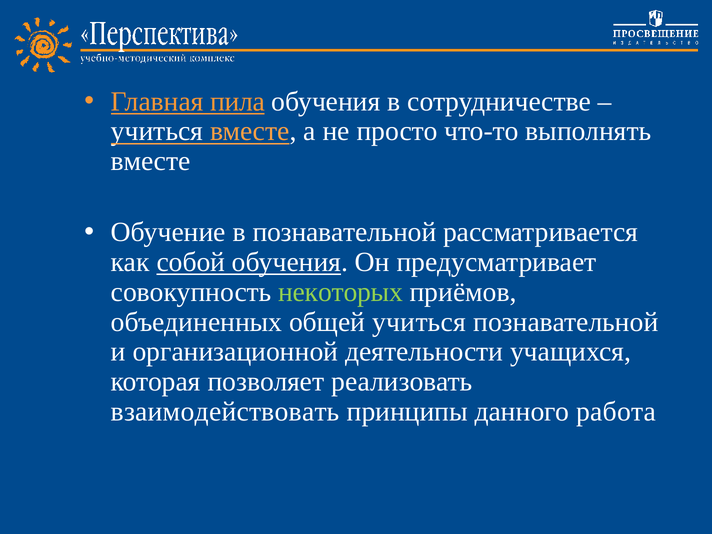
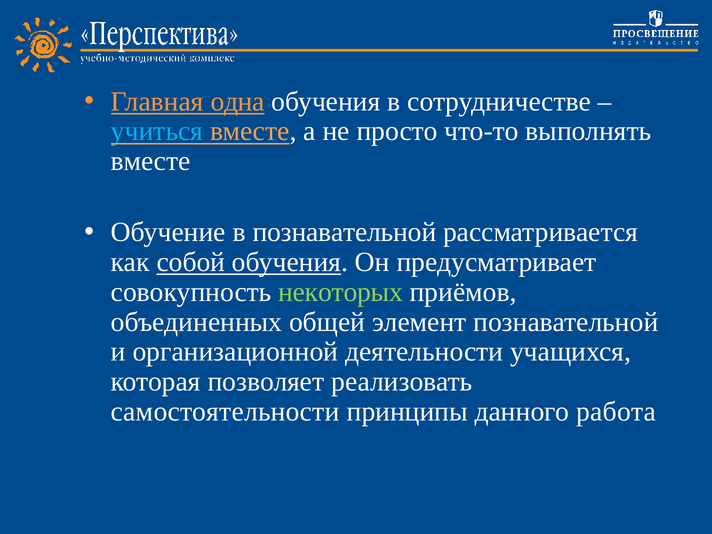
пила: пила -> одна
учиться at (157, 131) colour: white -> light blue
общей учиться: учиться -> элемент
взаимодействовать: взаимодействовать -> самостоятельности
